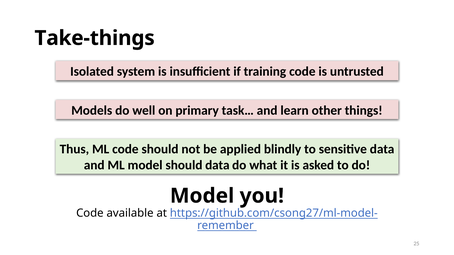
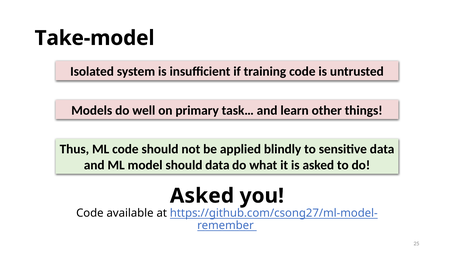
Take-things: Take-things -> Take-model
Model at (202, 196): Model -> Asked
